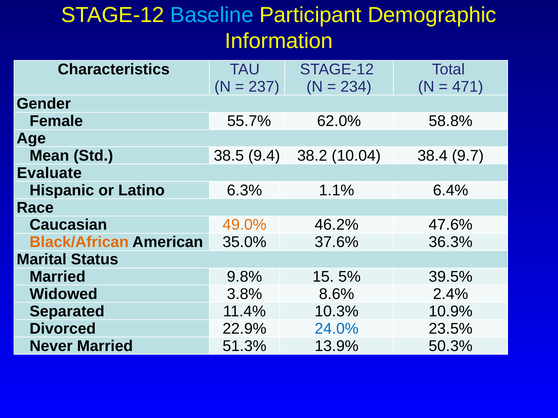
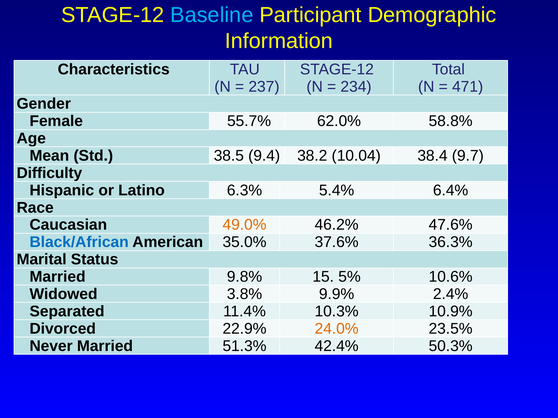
Evaluate: Evaluate -> Difficulty
1.1%: 1.1% -> 5.4%
Black/African colour: orange -> blue
39.5%: 39.5% -> 10.6%
8.6%: 8.6% -> 9.9%
24.0% colour: blue -> orange
13.9%: 13.9% -> 42.4%
